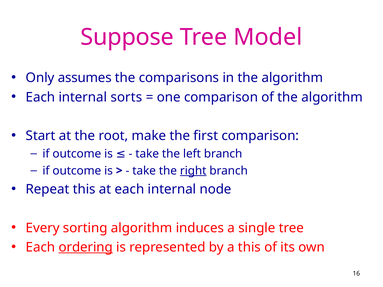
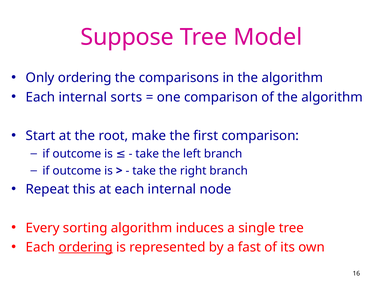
Only assumes: assumes -> ordering
right underline: present -> none
a this: this -> fast
